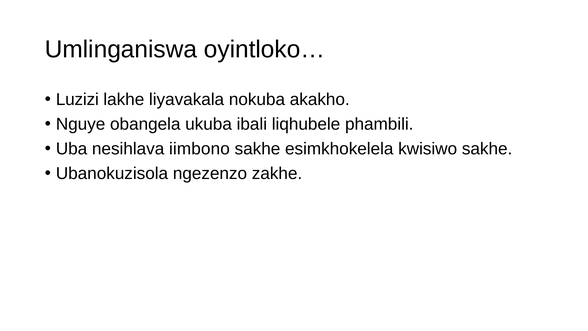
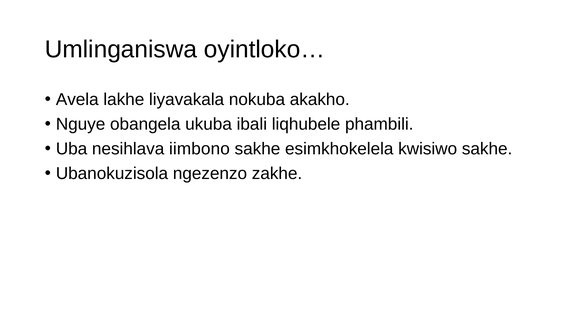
Luzizi: Luzizi -> Avela
